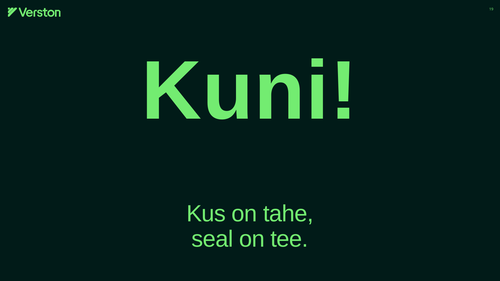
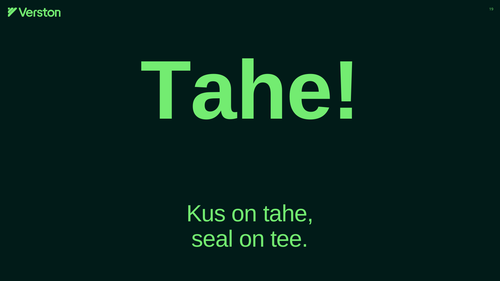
Kuni at (250, 92): Kuni -> Tahe
